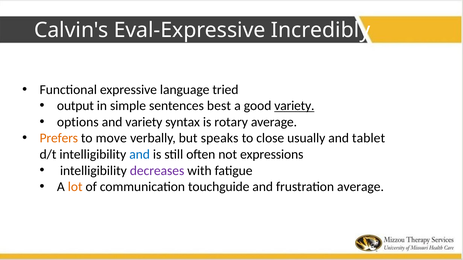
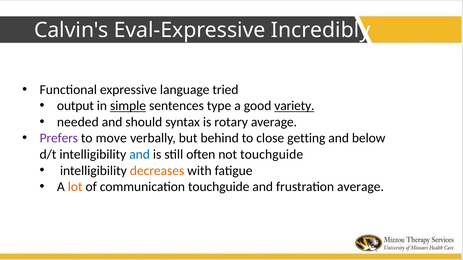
simple underline: none -> present
best: best -> type
options: options -> needed
and variety: variety -> should
Prefers colour: orange -> purple
speaks: speaks -> behind
usually: usually -> getting
tablet: tablet -> below
not expressions: expressions -> touchguide
decreases colour: purple -> orange
